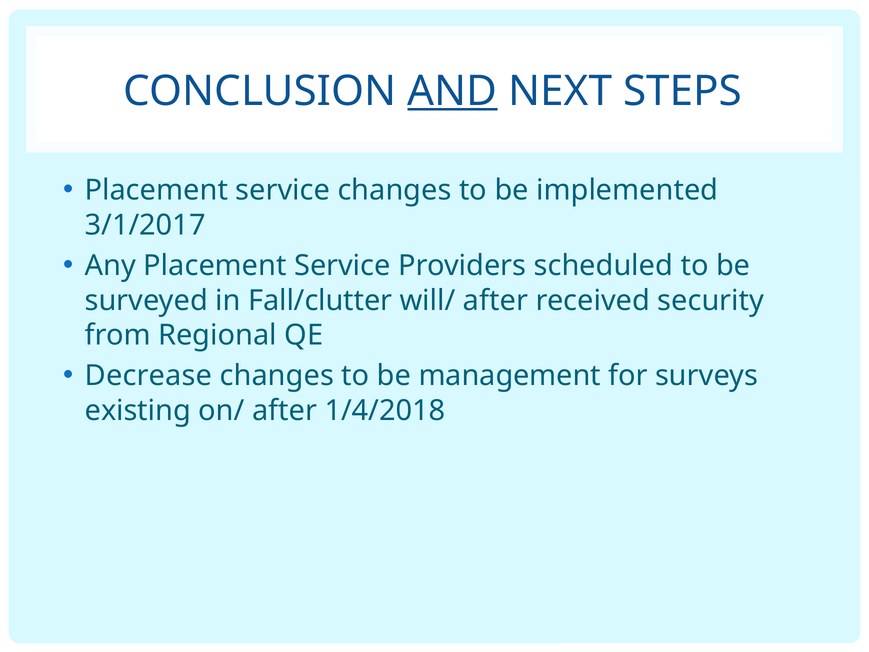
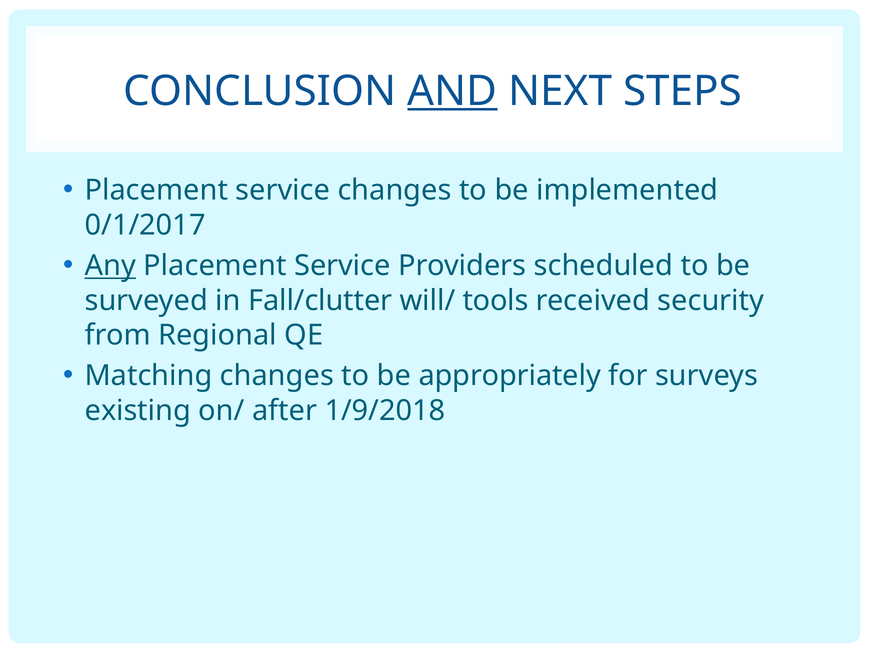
3/1/2017: 3/1/2017 -> 0/1/2017
Any underline: none -> present
will/ after: after -> tools
Decrease: Decrease -> Matching
management: management -> appropriately
1/4/2018: 1/4/2018 -> 1/9/2018
